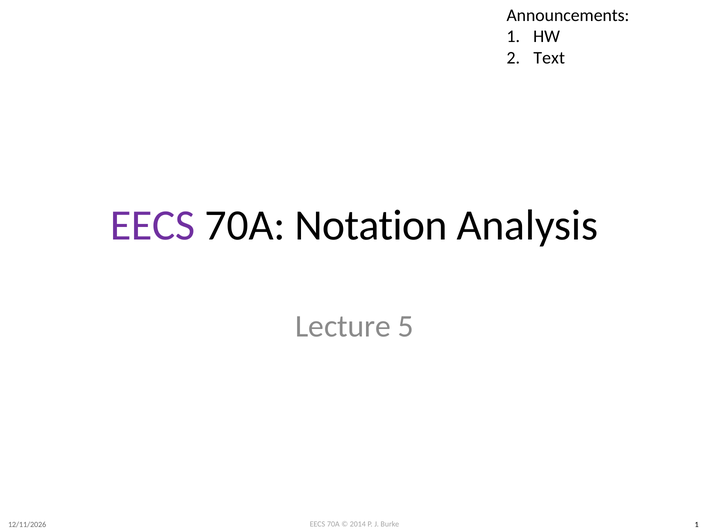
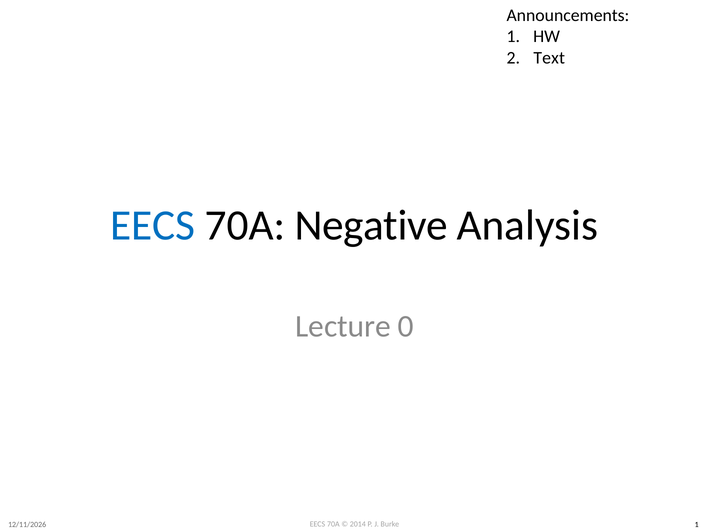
EECS at (153, 225) colour: purple -> blue
Notation: Notation -> Negative
5: 5 -> 0
